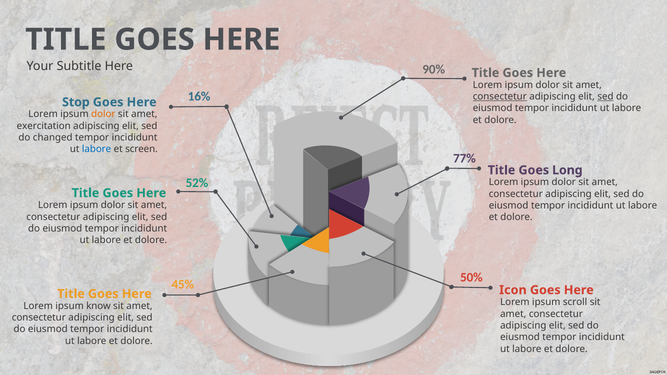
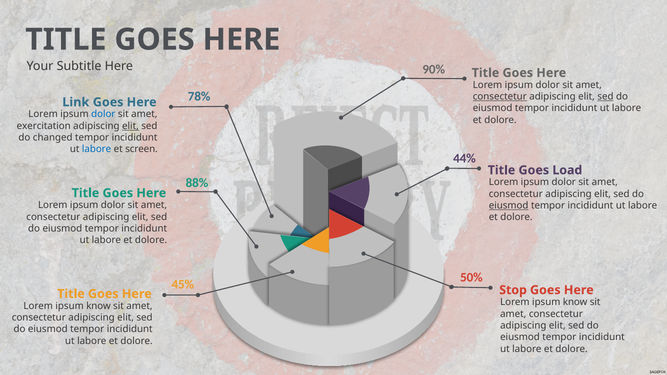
16%: 16% -> 78%
Stop: Stop -> Link
dolor at (103, 114) colour: orange -> blue
elit at (130, 126) underline: none -> present
77%: 77% -> 44%
Long: Long -> Load
52%: 52% -> 88%
eiusmod at (509, 206) underline: none -> present
Icon: Icon -> Stop
scroll at (575, 302): scroll -> know
